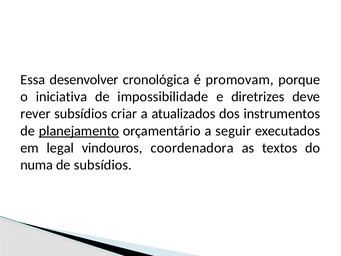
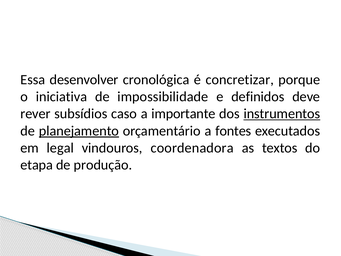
promovam: promovam -> concretizar
diretrizes: diretrizes -> definidos
criar: criar -> caso
atualizados: atualizados -> importante
instrumentos underline: none -> present
seguir: seguir -> fontes
numa: numa -> etapa
de subsídios: subsídios -> produção
